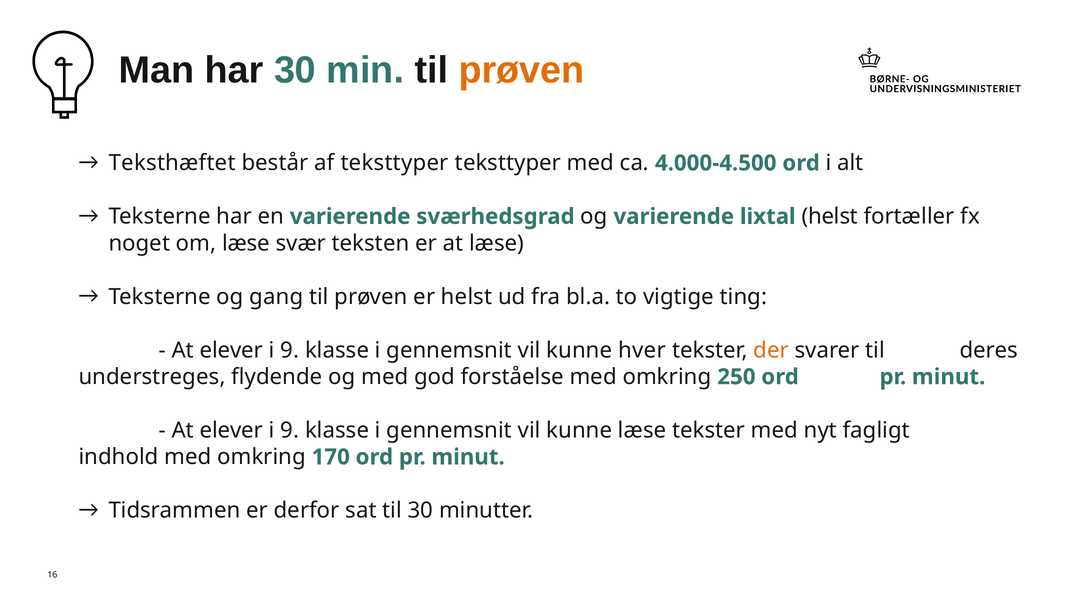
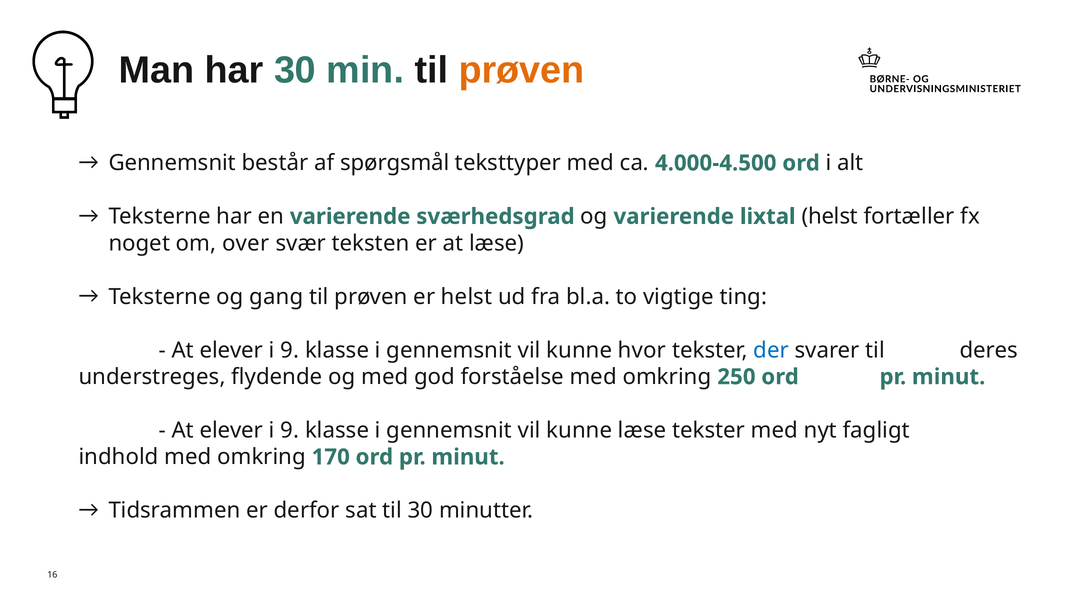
Teksthæftet at (172, 163): Teksthæftet -> Gennemsnit
af teksttyper: teksttyper -> spørgsmål
om læse: læse -> over
hver: hver -> hvor
der colour: orange -> blue
